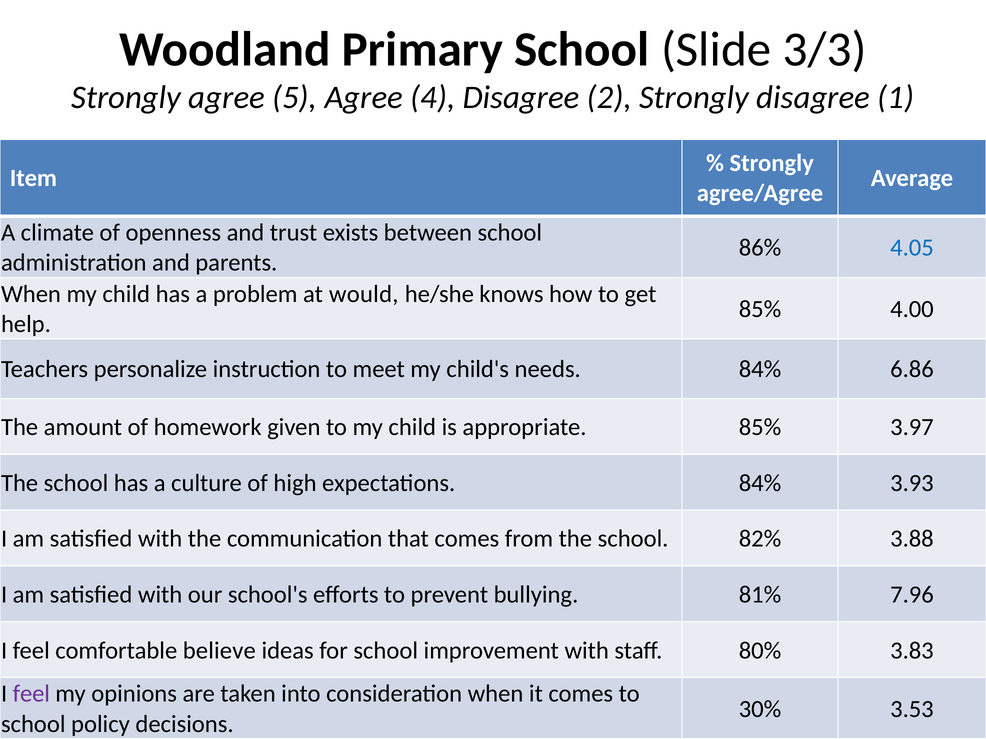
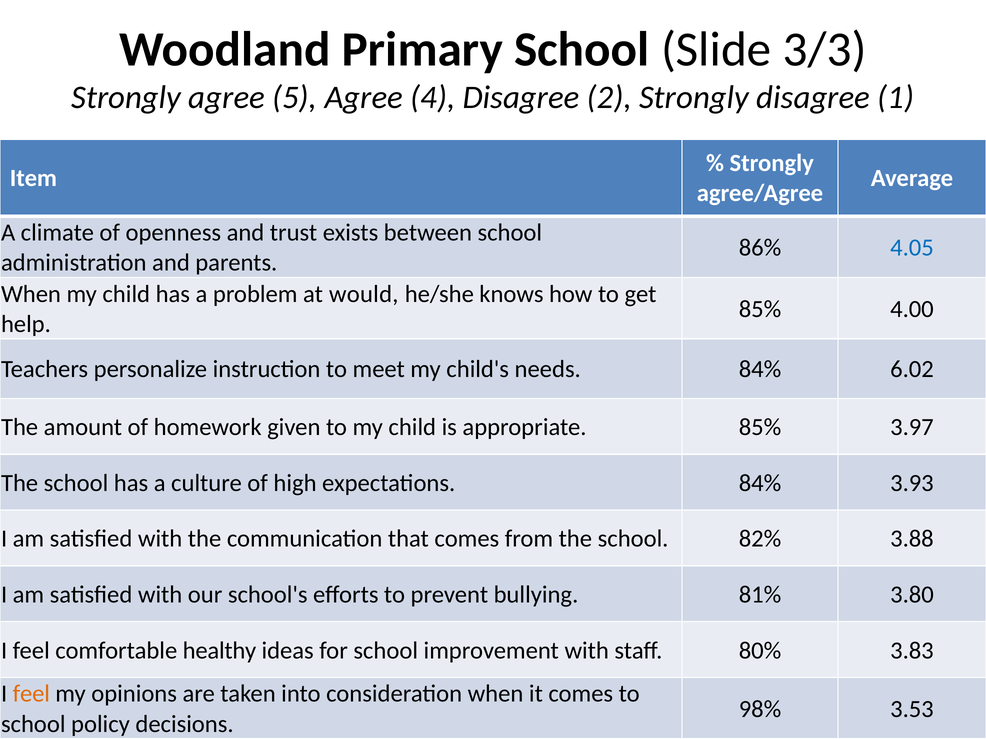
6.86: 6.86 -> 6.02
7.96: 7.96 -> 3.80
believe: believe -> healthy
feel at (31, 694) colour: purple -> orange
30%: 30% -> 98%
